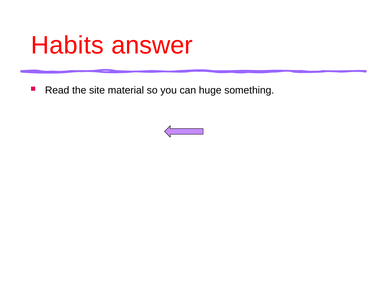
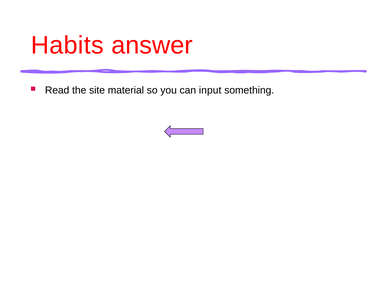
huge: huge -> input
